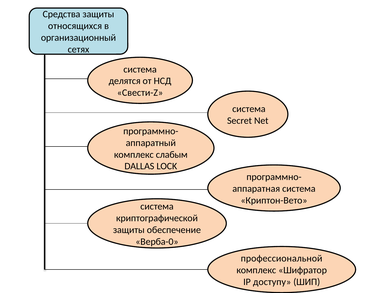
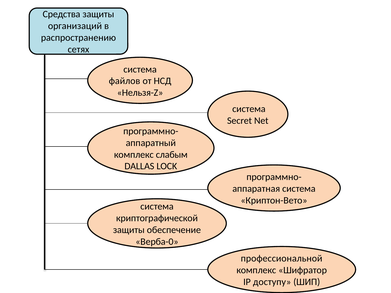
относящихся: относящихся -> организаций
организационный: организационный -> распространению
делятся: делятся -> файлов
Свести-Z: Свести-Z -> Нельзя-Z
